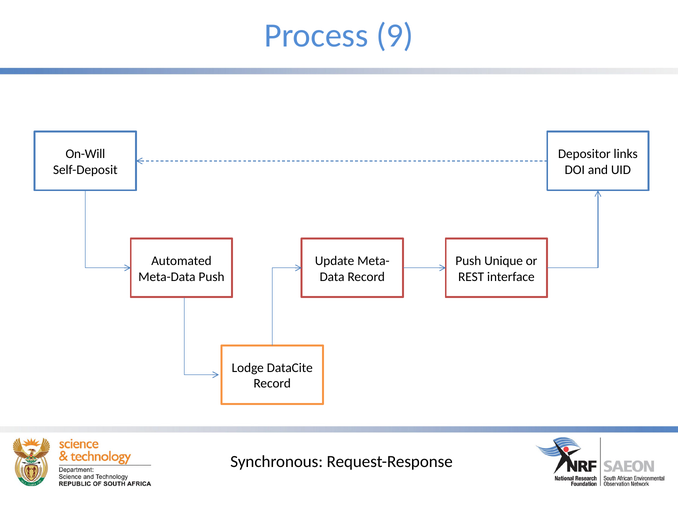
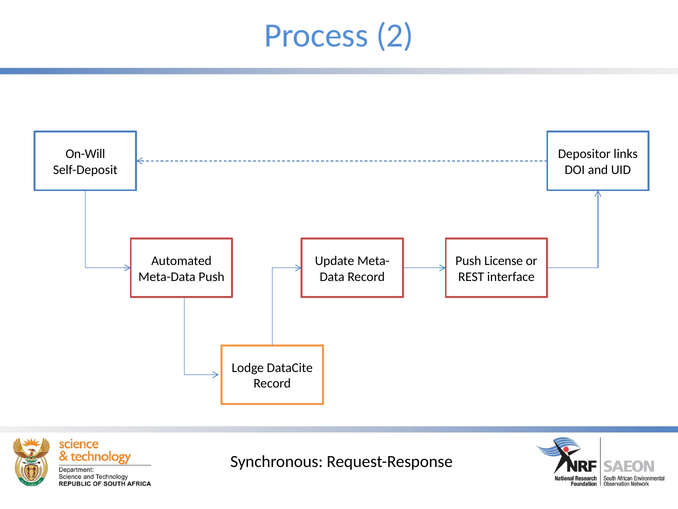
9: 9 -> 2
Unique: Unique -> License
